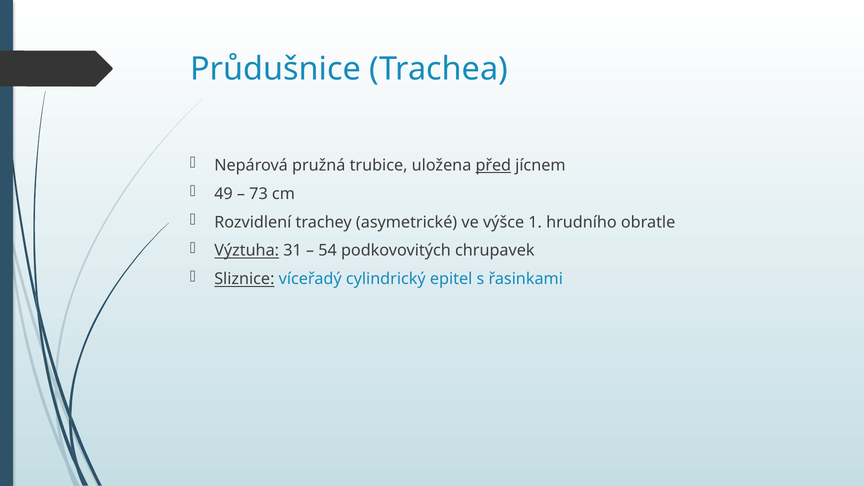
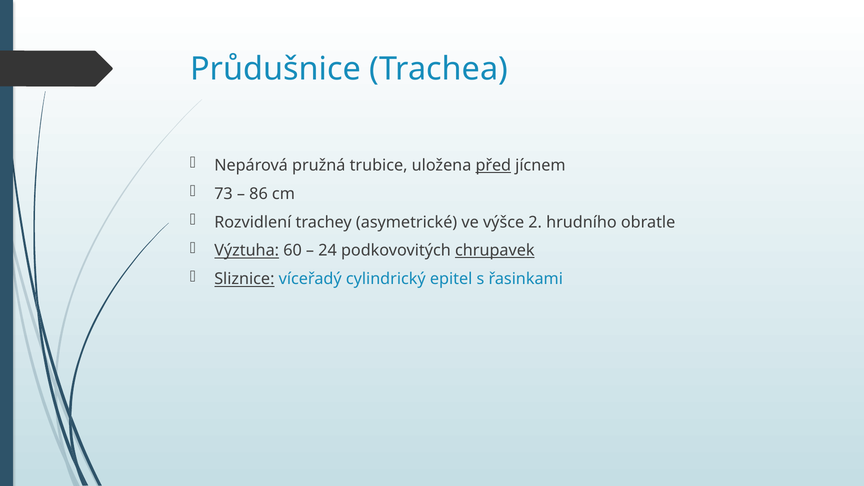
49: 49 -> 73
73: 73 -> 86
1: 1 -> 2
31: 31 -> 60
54: 54 -> 24
chrupavek underline: none -> present
